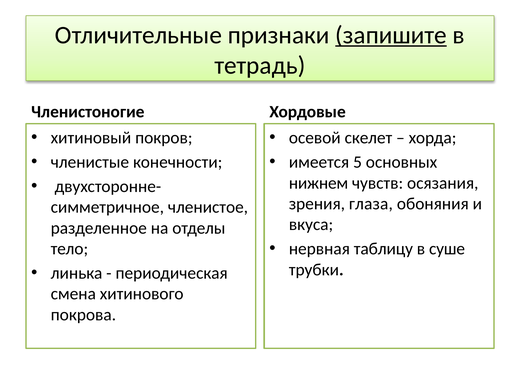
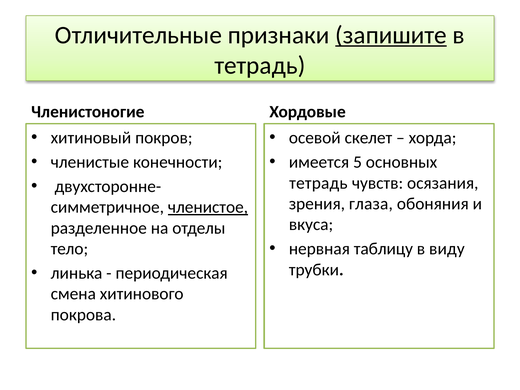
нижнем at (319, 183): нижнем -> тетрадь
членистое underline: none -> present
суше: суше -> виду
